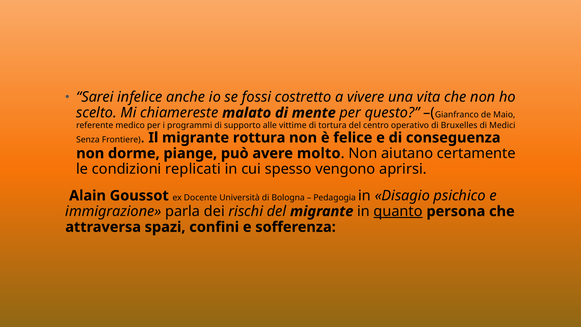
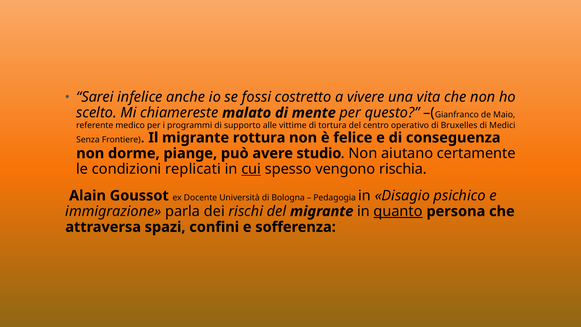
molto: molto -> studio
cui underline: none -> present
aprirsi: aprirsi -> rischia
